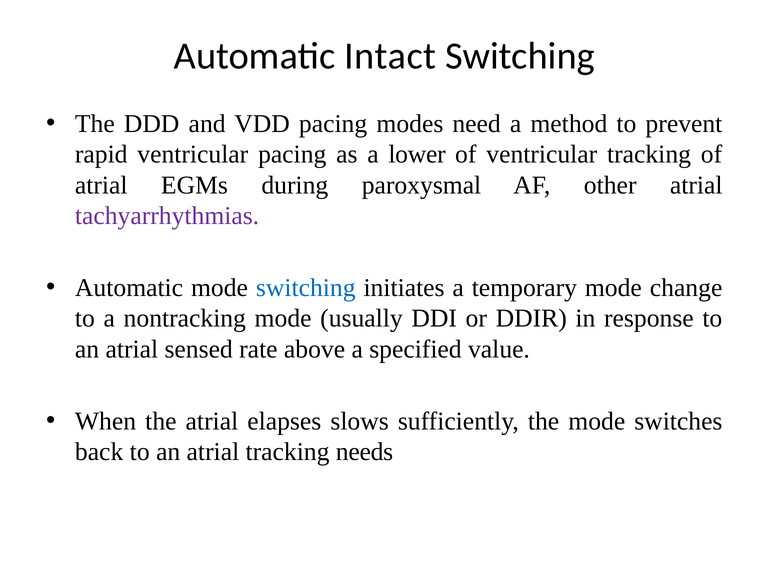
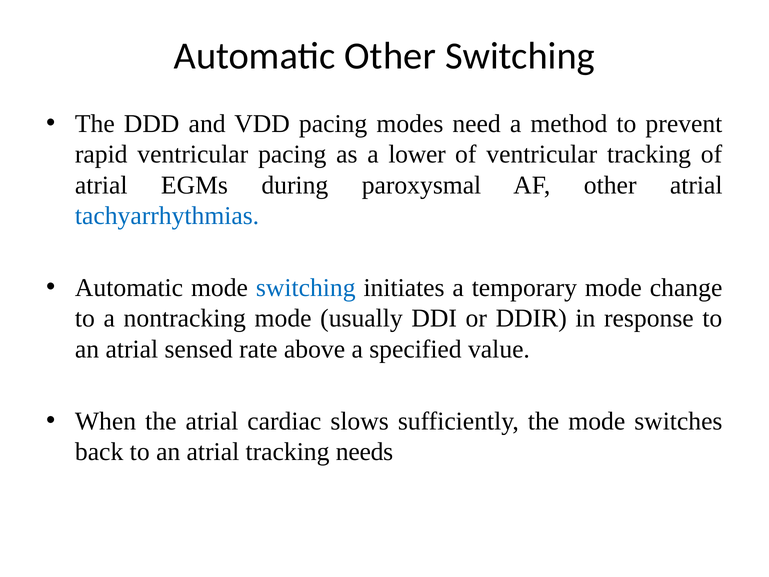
Automatic Intact: Intact -> Other
tachyarrhythmias colour: purple -> blue
elapses: elapses -> cardiac
